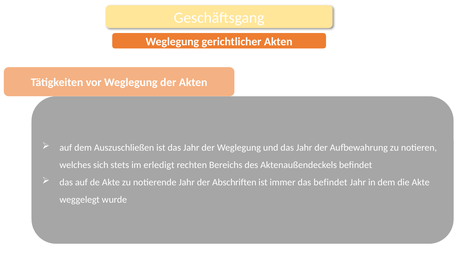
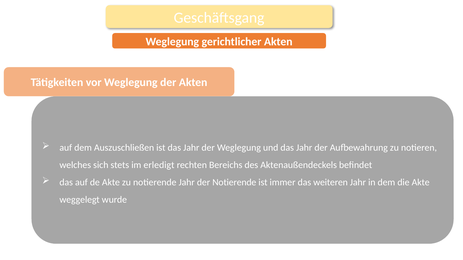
der Abschriften: Abschriften -> Notierende
das befindet: befindet -> weiteren
